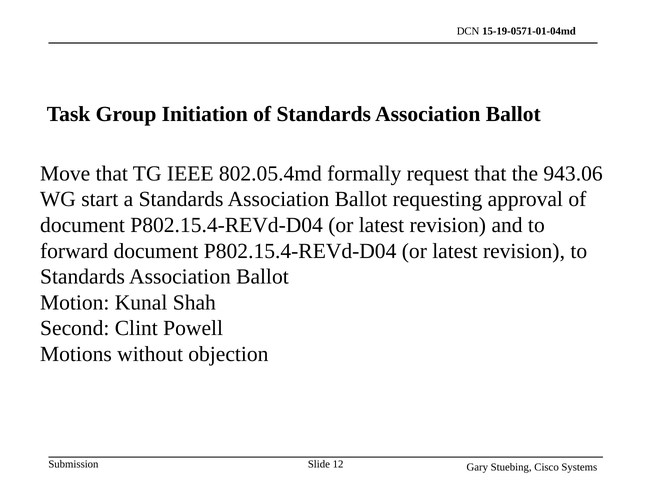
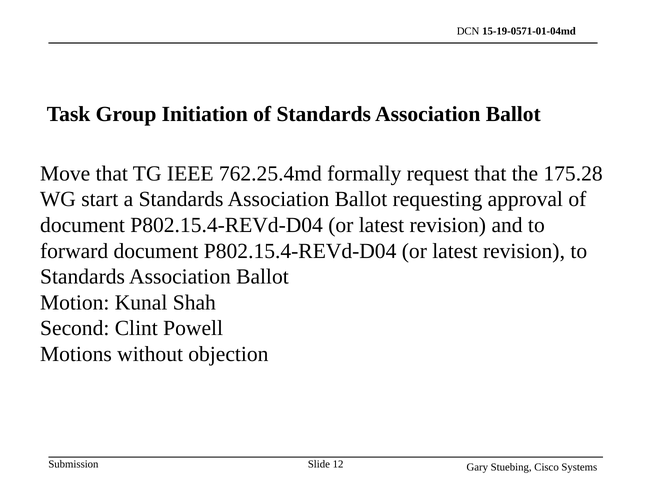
802.05.4md: 802.05.4md -> 762.25.4md
943.06: 943.06 -> 175.28
